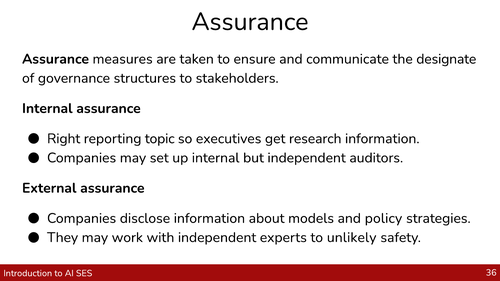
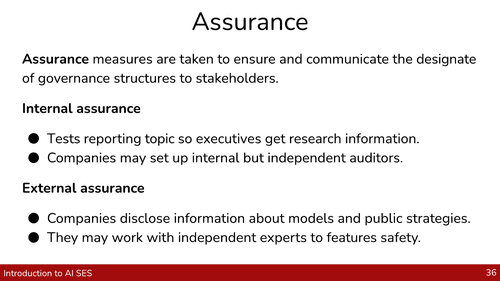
Right: Right -> Tests
policy: policy -> public
unlikely: unlikely -> features
